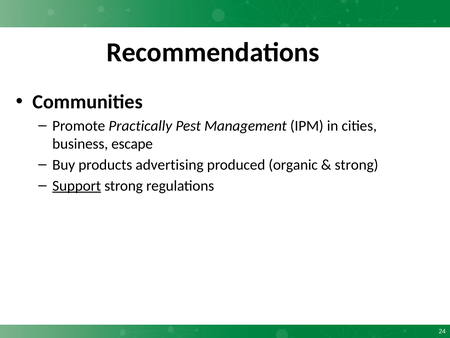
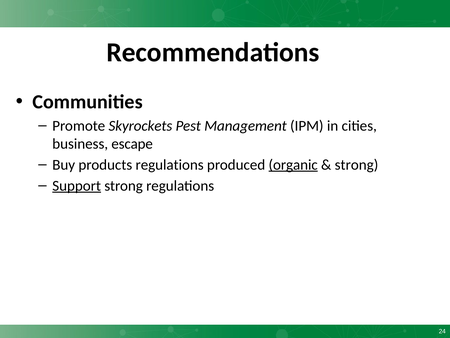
Practically: Practically -> Skyrockets
products advertising: advertising -> regulations
organic underline: none -> present
